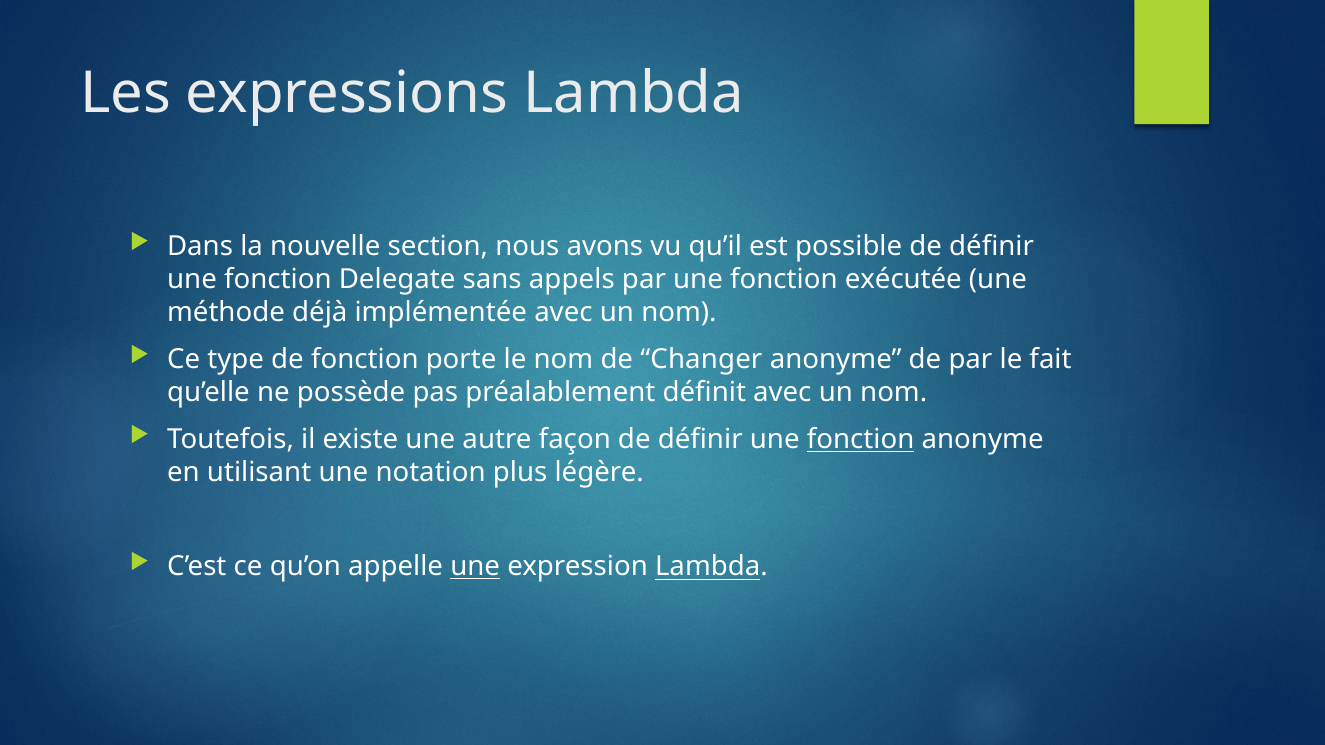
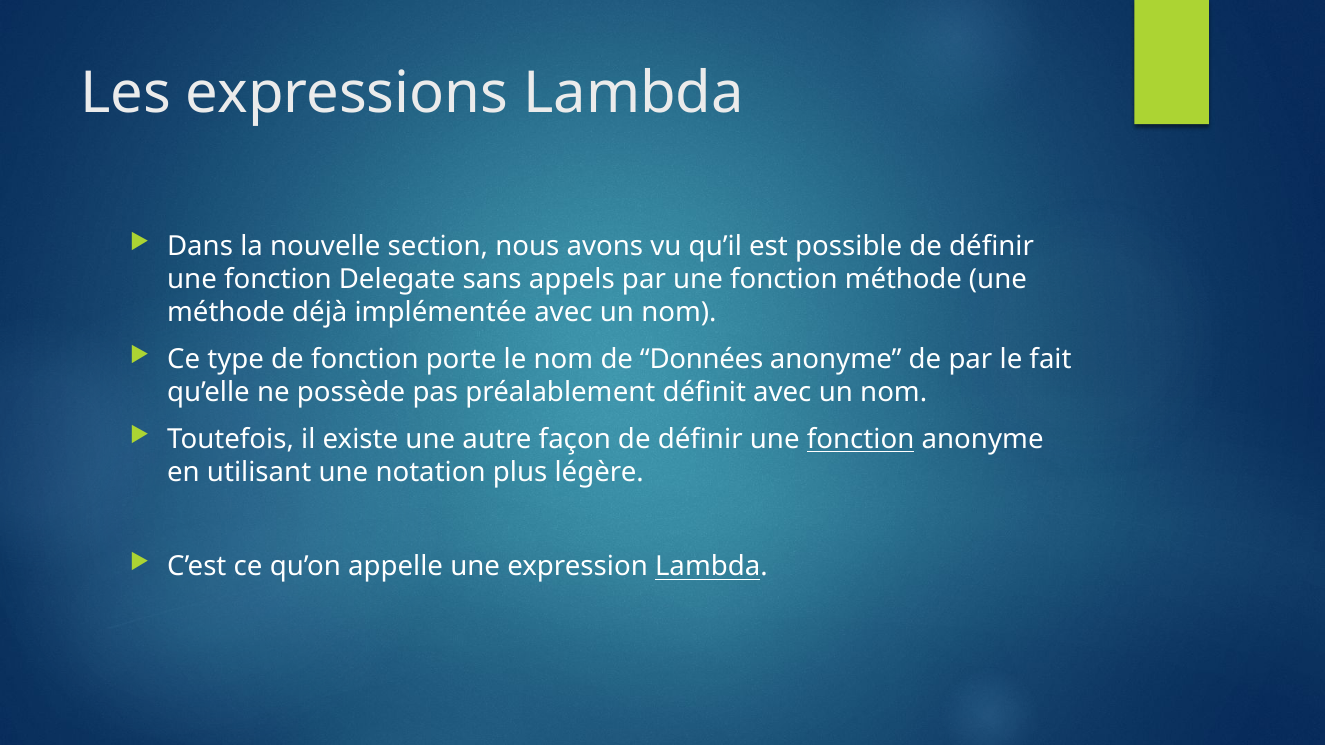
fonction exécutée: exécutée -> méthode
Changer: Changer -> Données
une at (475, 567) underline: present -> none
